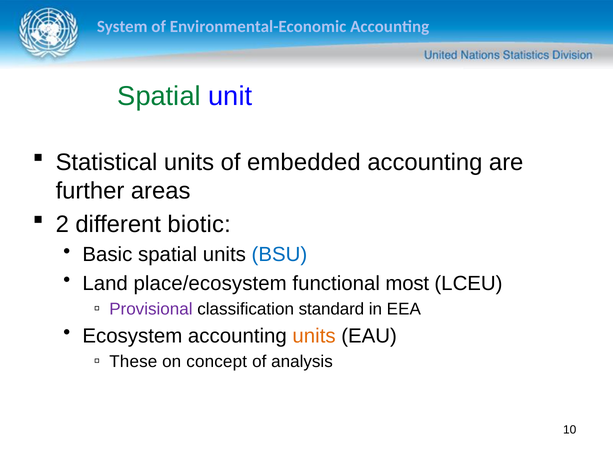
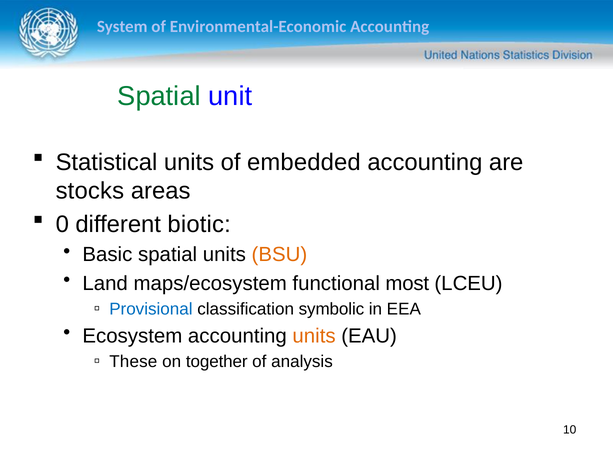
further: further -> stocks
2: 2 -> 0
BSU colour: blue -> orange
place/ecosystem: place/ecosystem -> maps/ecosystem
Provisional colour: purple -> blue
standard: standard -> symbolic
concept: concept -> together
